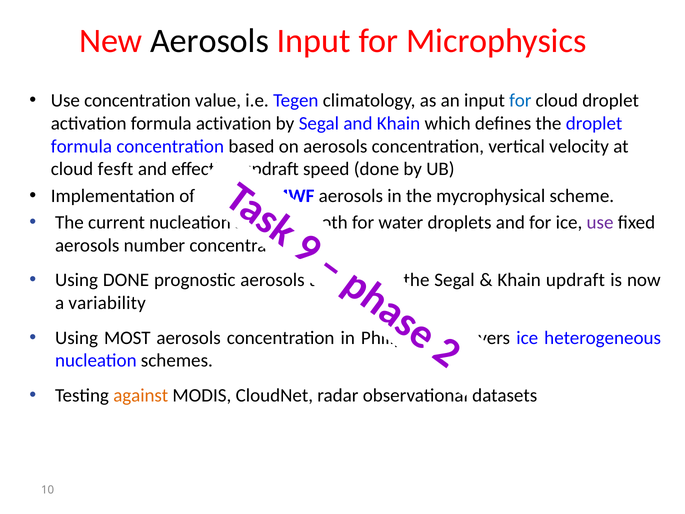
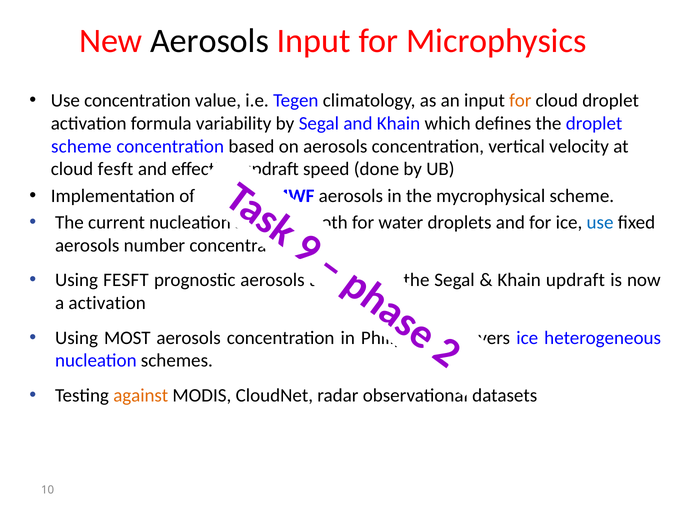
for at (520, 100) colour: blue -> orange
formula activation: activation -> variability
formula at (81, 146): formula -> scheme
use at (600, 222) colour: purple -> blue
Using DONE: DONE -> FESFT
a variability: variability -> activation
